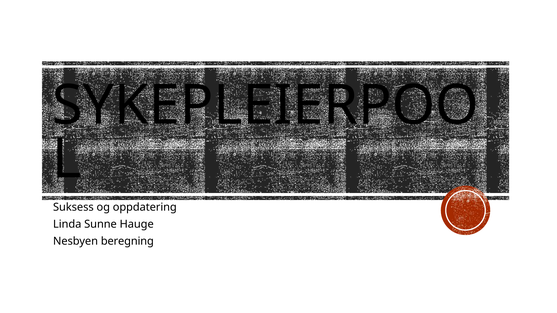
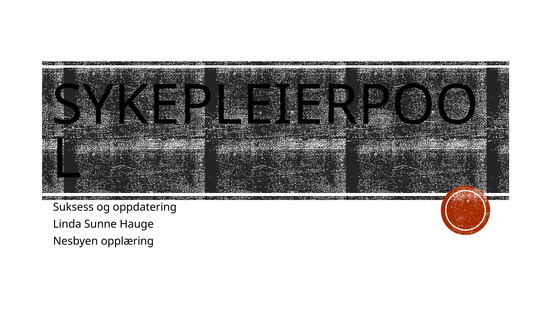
beregning: beregning -> opplæring
